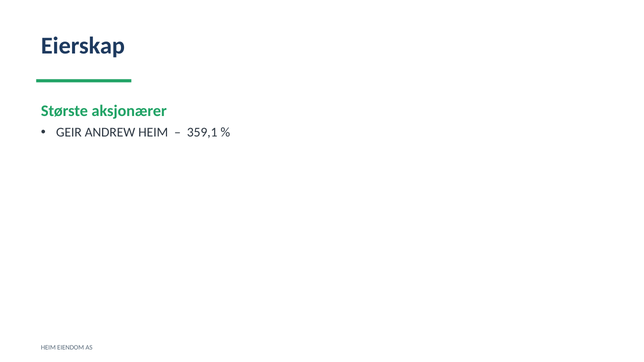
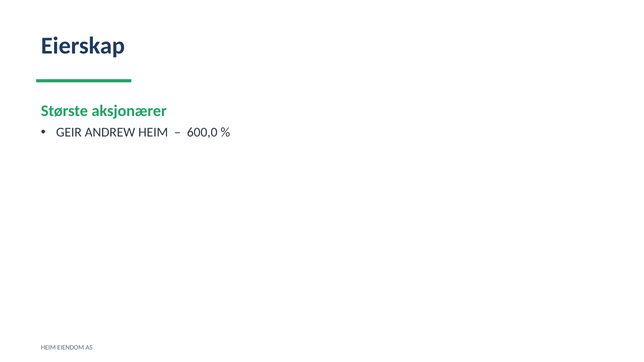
359,1: 359,1 -> 600,0
